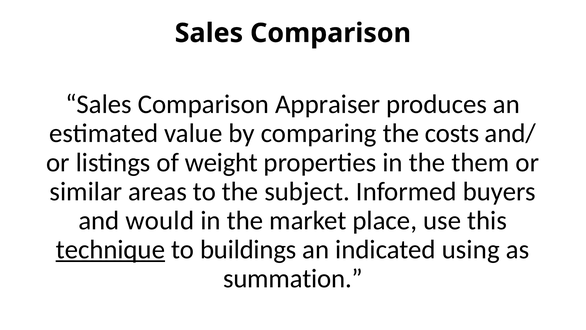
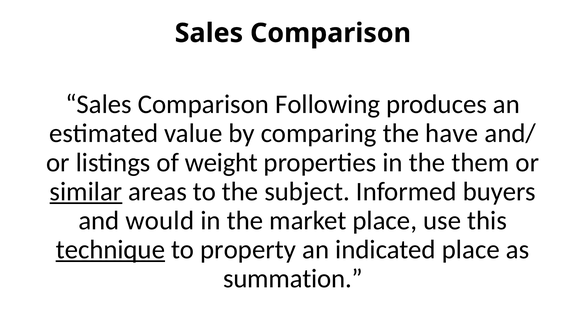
Appraiser: Appraiser -> Following
costs: costs -> have
similar underline: none -> present
buildings: buildings -> property
indicated using: using -> place
